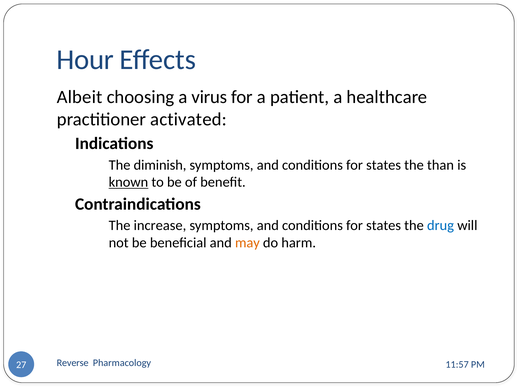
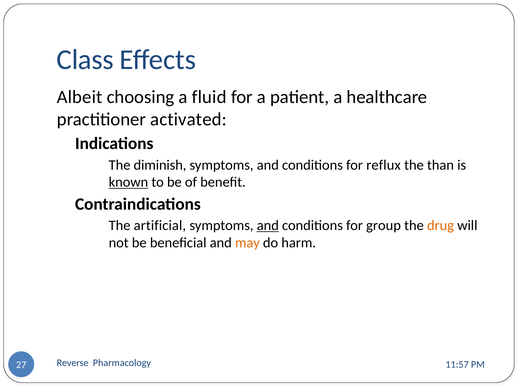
Hour: Hour -> Class
virus: virus -> fluid
states at (384, 165): states -> reflux
increase: increase -> artificial
and at (268, 226) underline: none -> present
states at (384, 226): states -> group
drug colour: blue -> orange
